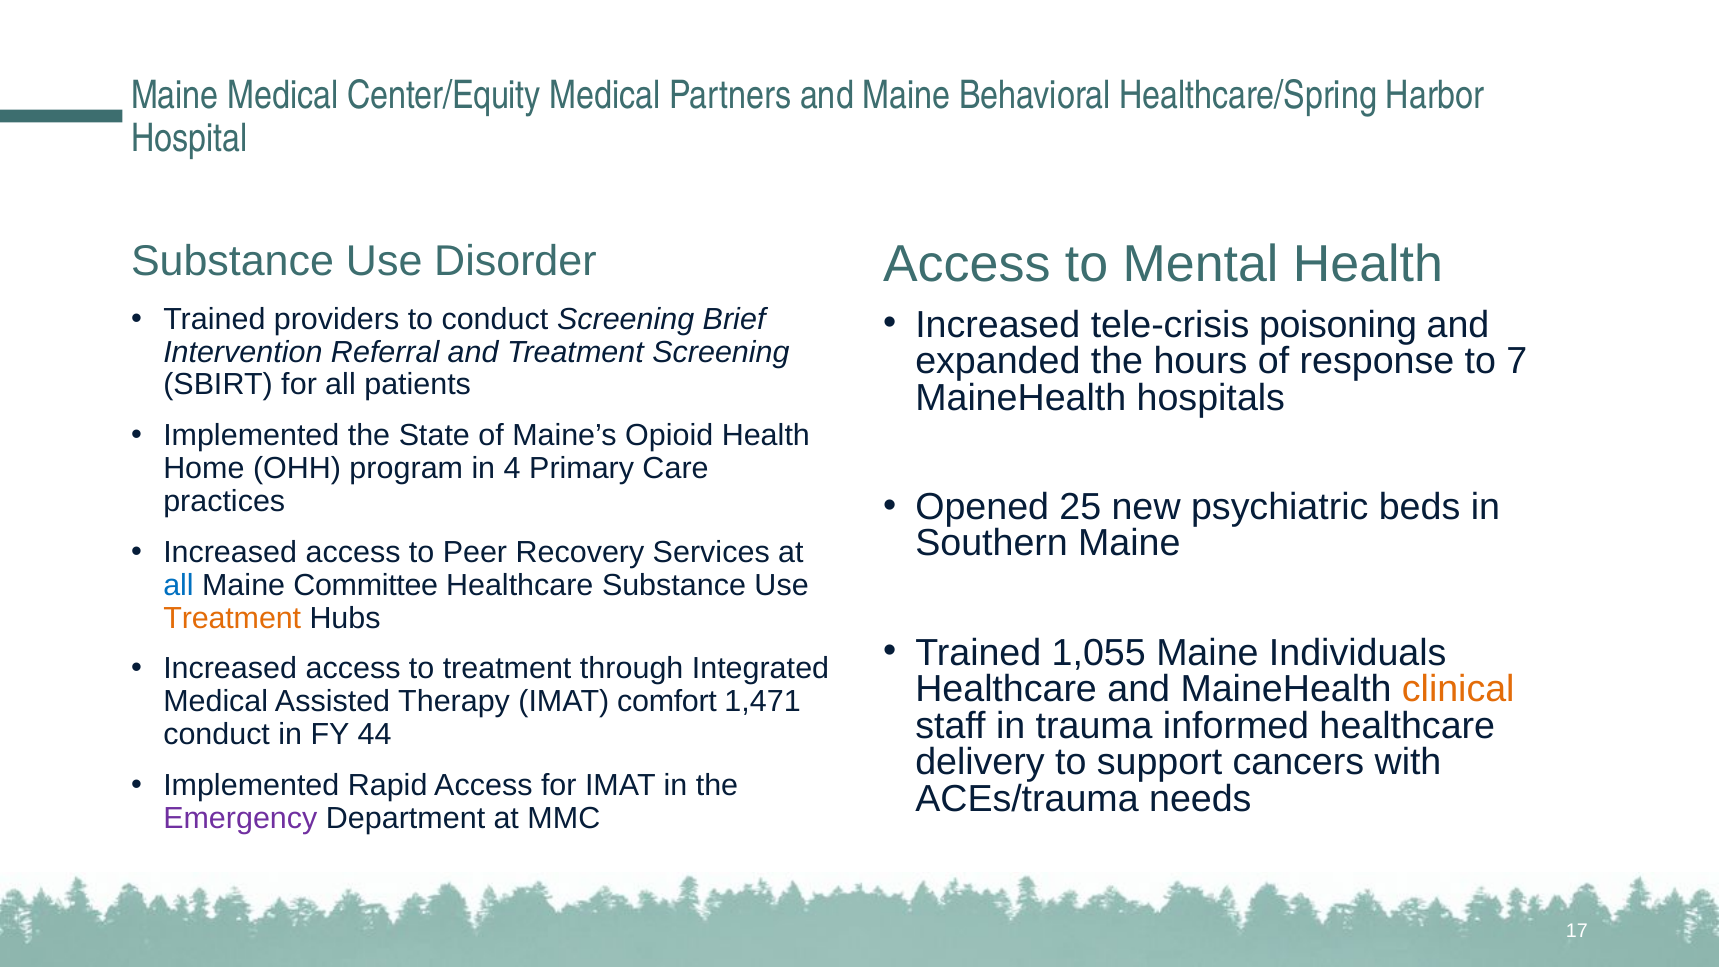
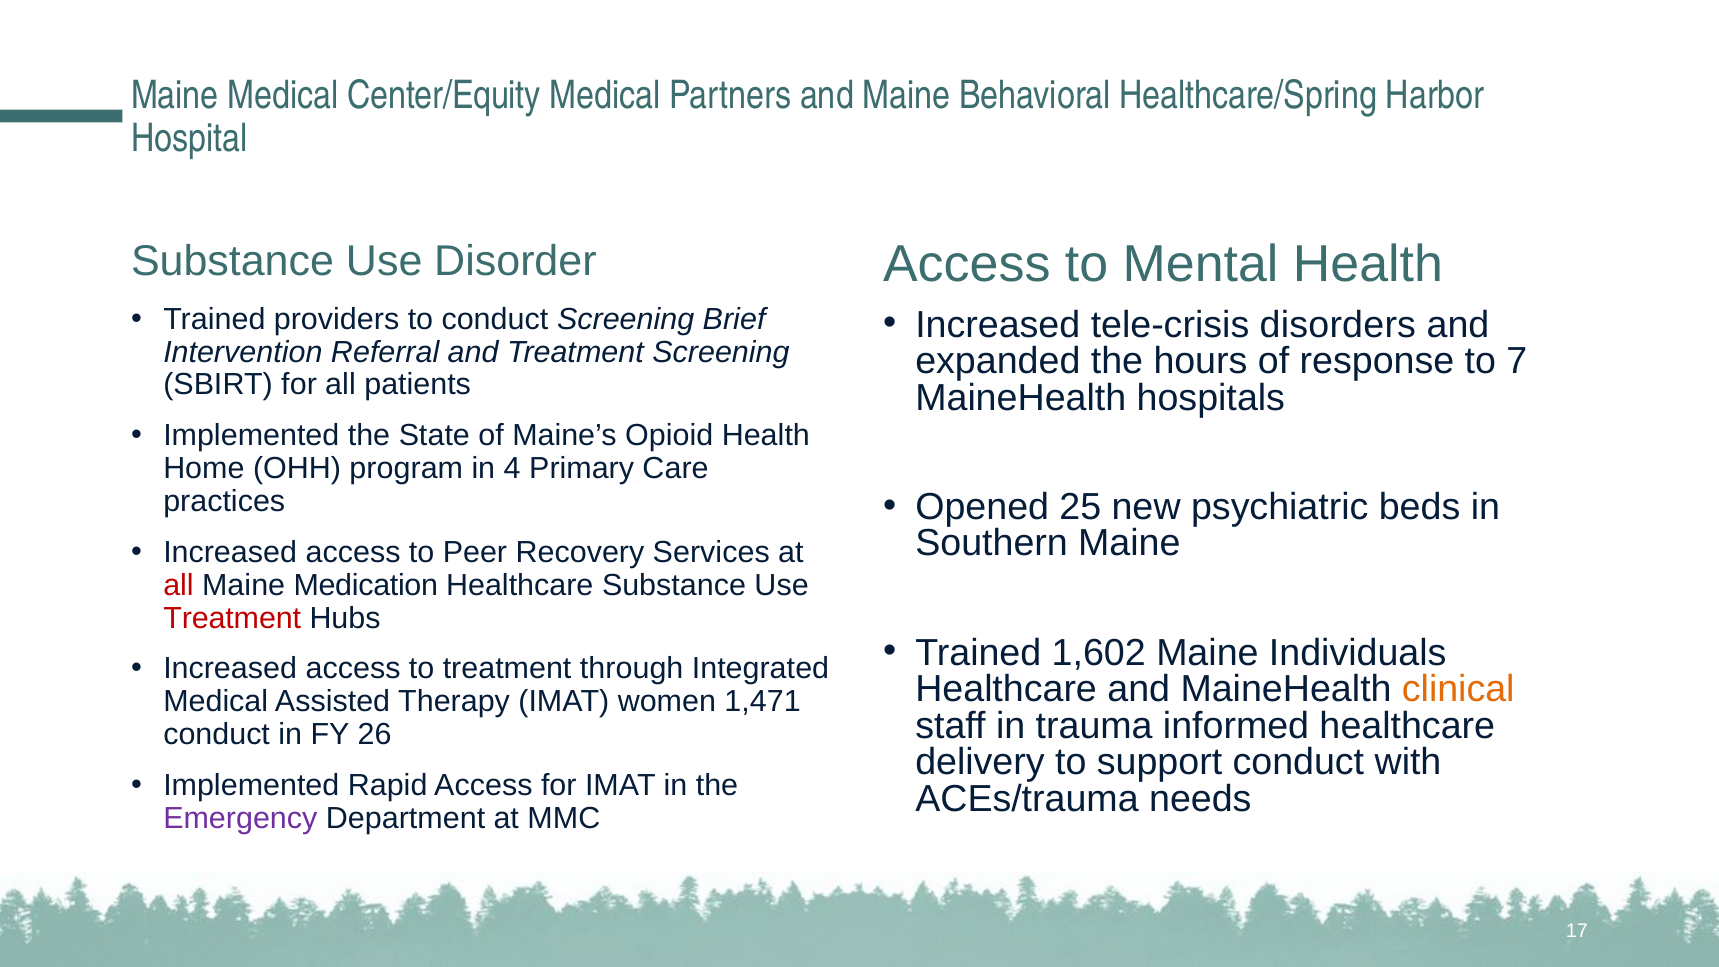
poisoning: poisoning -> disorders
all at (178, 585) colour: blue -> red
Committee: Committee -> Medication
Treatment at (232, 618) colour: orange -> red
1,055: 1,055 -> 1,602
comfort: comfort -> women
44: 44 -> 26
support cancers: cancers -> conduct
